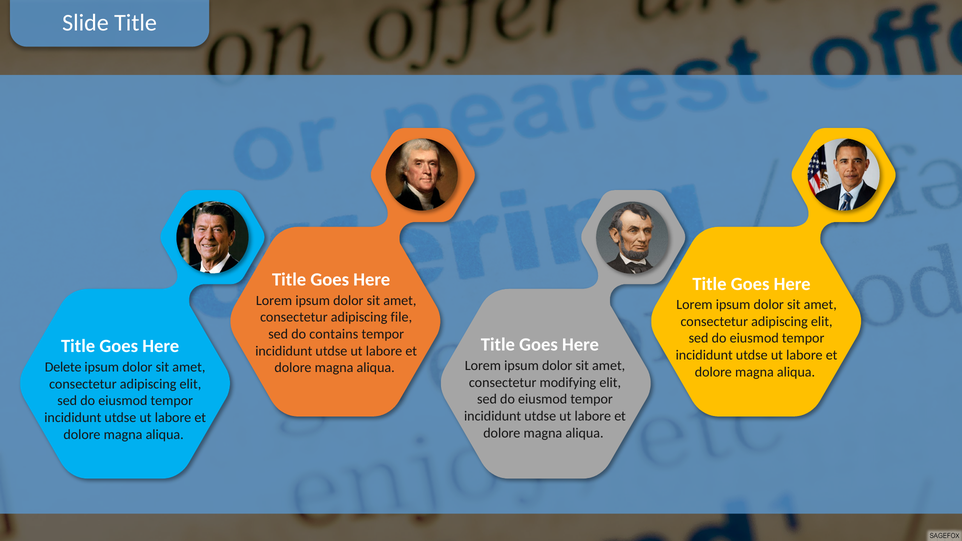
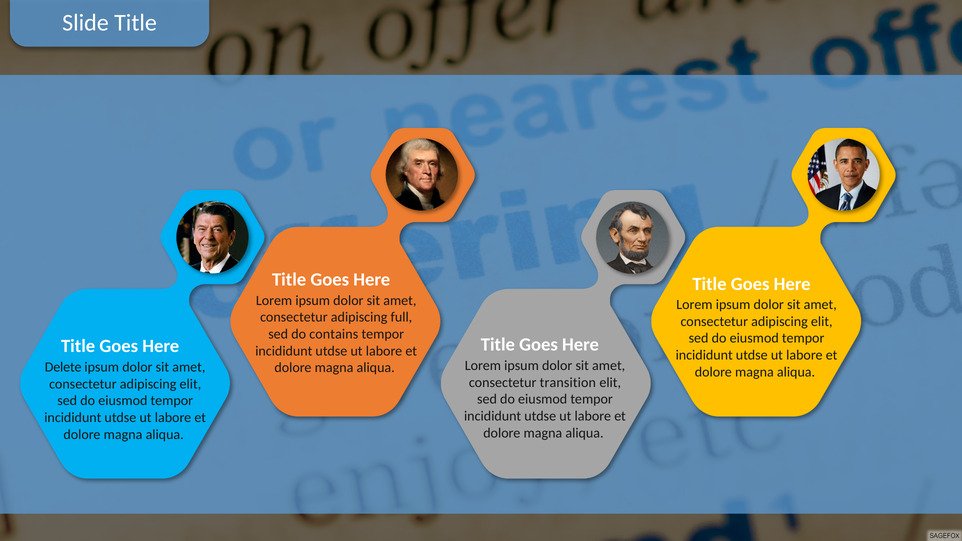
file: file -> full
modifying: modifying -> transition
